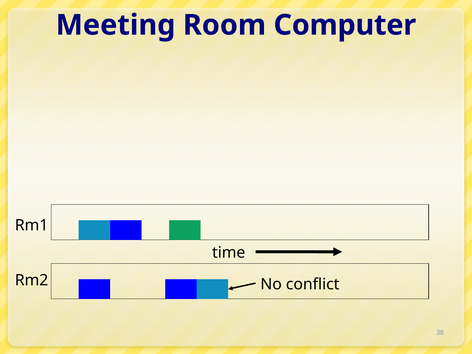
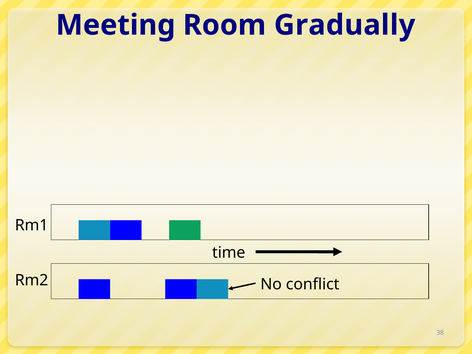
Computer: Computer -> Gradually
